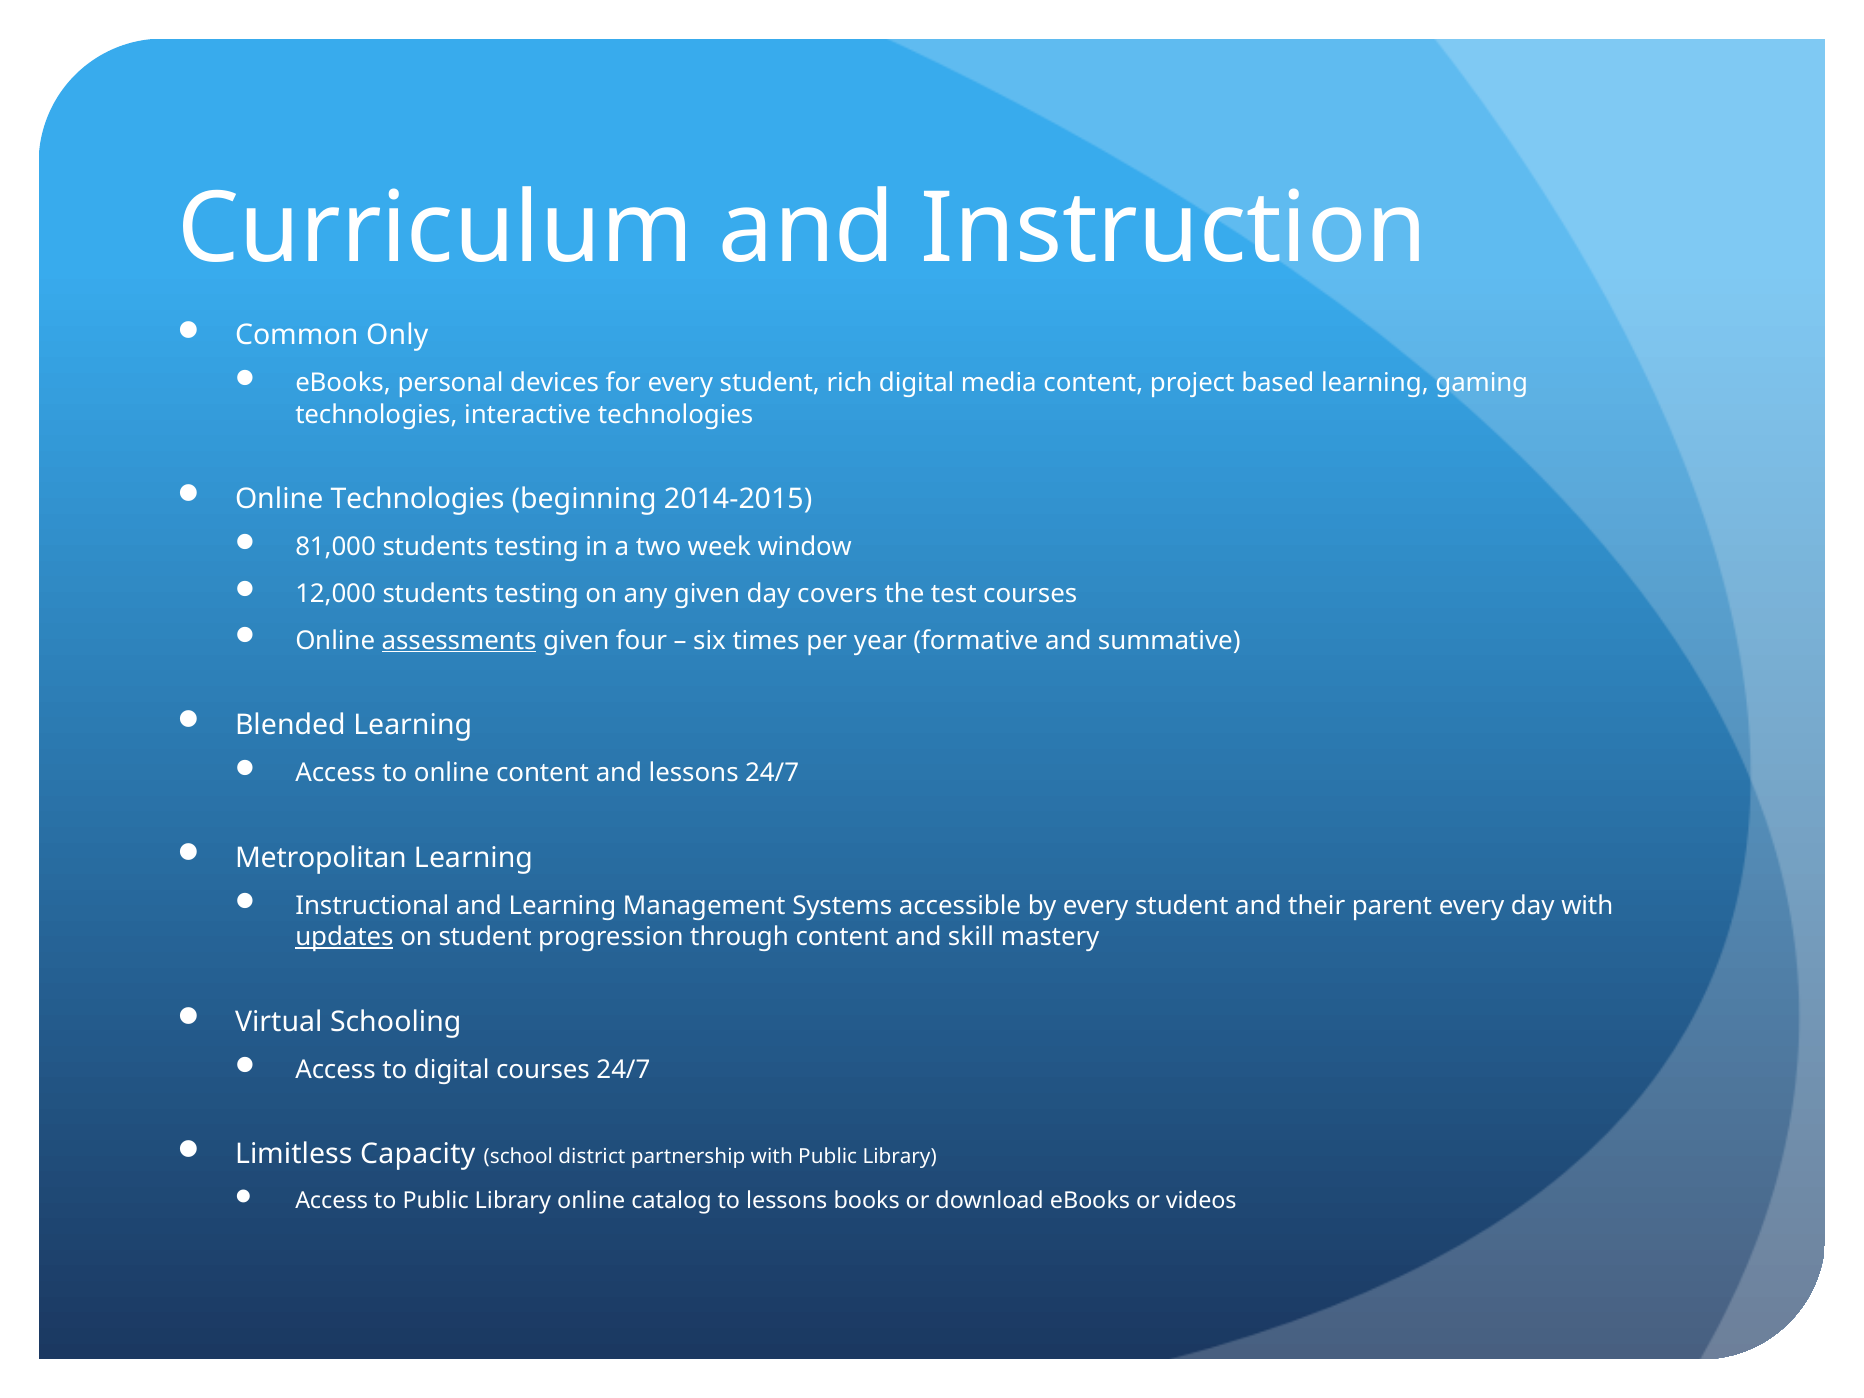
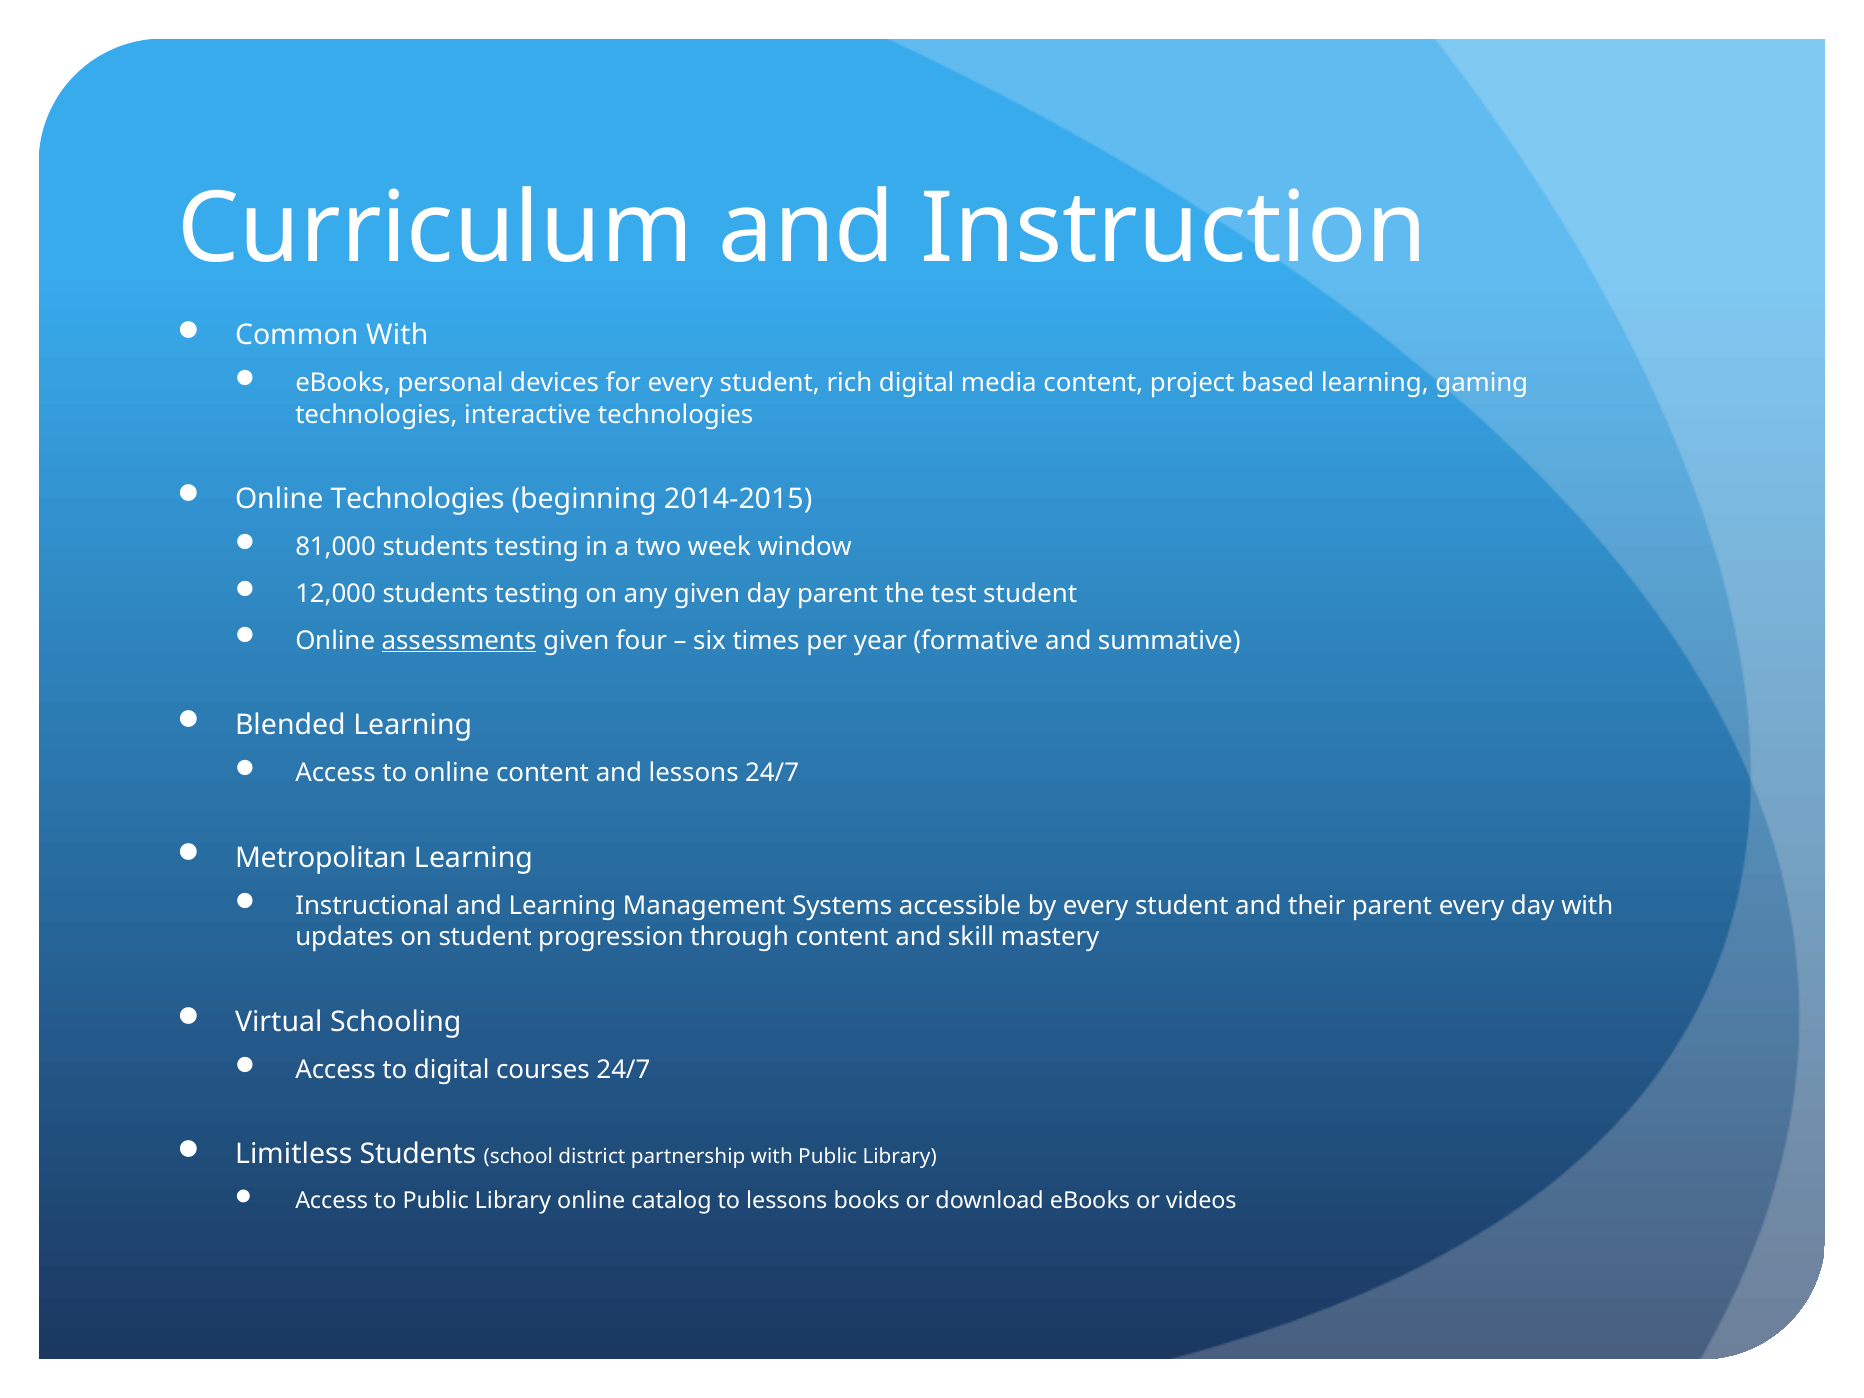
Common Only: Only -> With
day covers: covers -> parent
test courses: courses -> student
updates underline: present -> none
Limitless Capacity: Capacity -> Students
